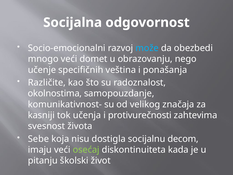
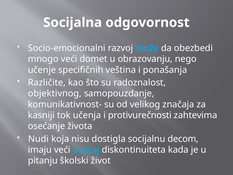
okolnostima: okolnostima -> objektivnog
svesnost: svesnost -> osećanje
Sebe: Sebe -> Nudi
osećaj colour: light green -> light blue
